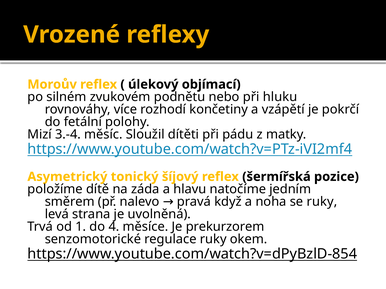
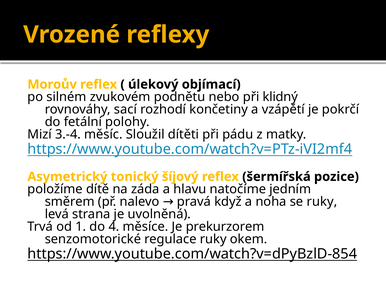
hluku: hluku -> klidný
více: více -> sací
